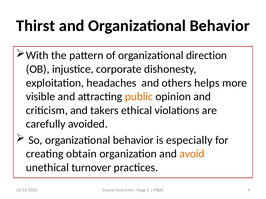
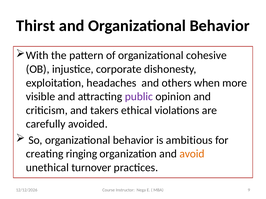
direction: direction -> cohesive
helps: helps -> when
public colour: orange -> purple
especially: especially -> ambitious
obtain: obtain -> ringing
